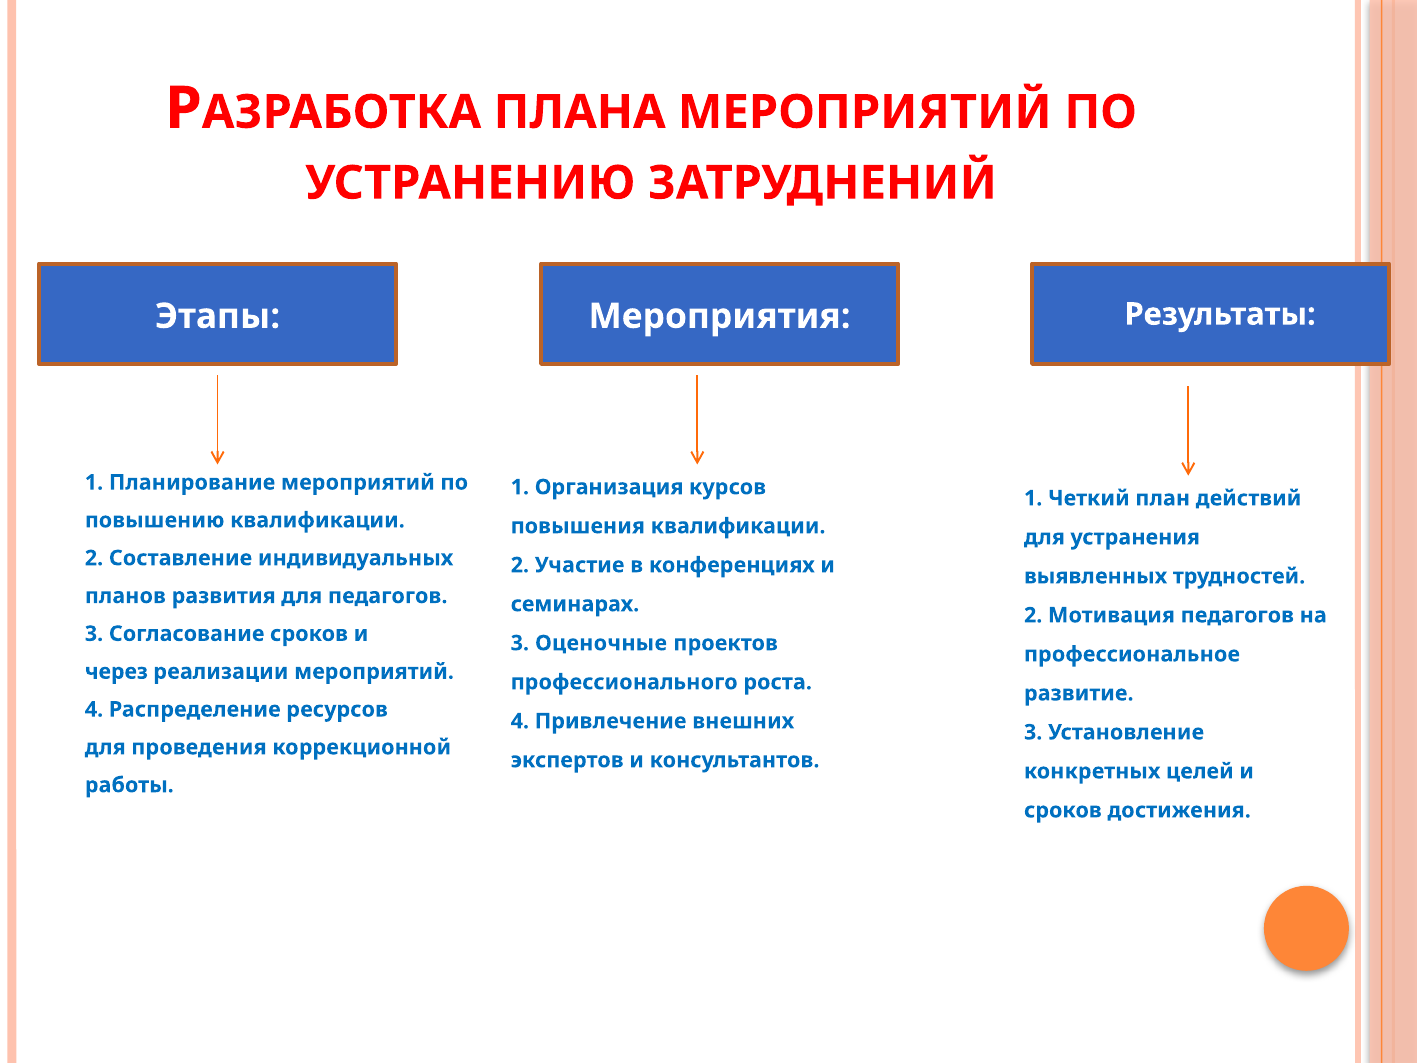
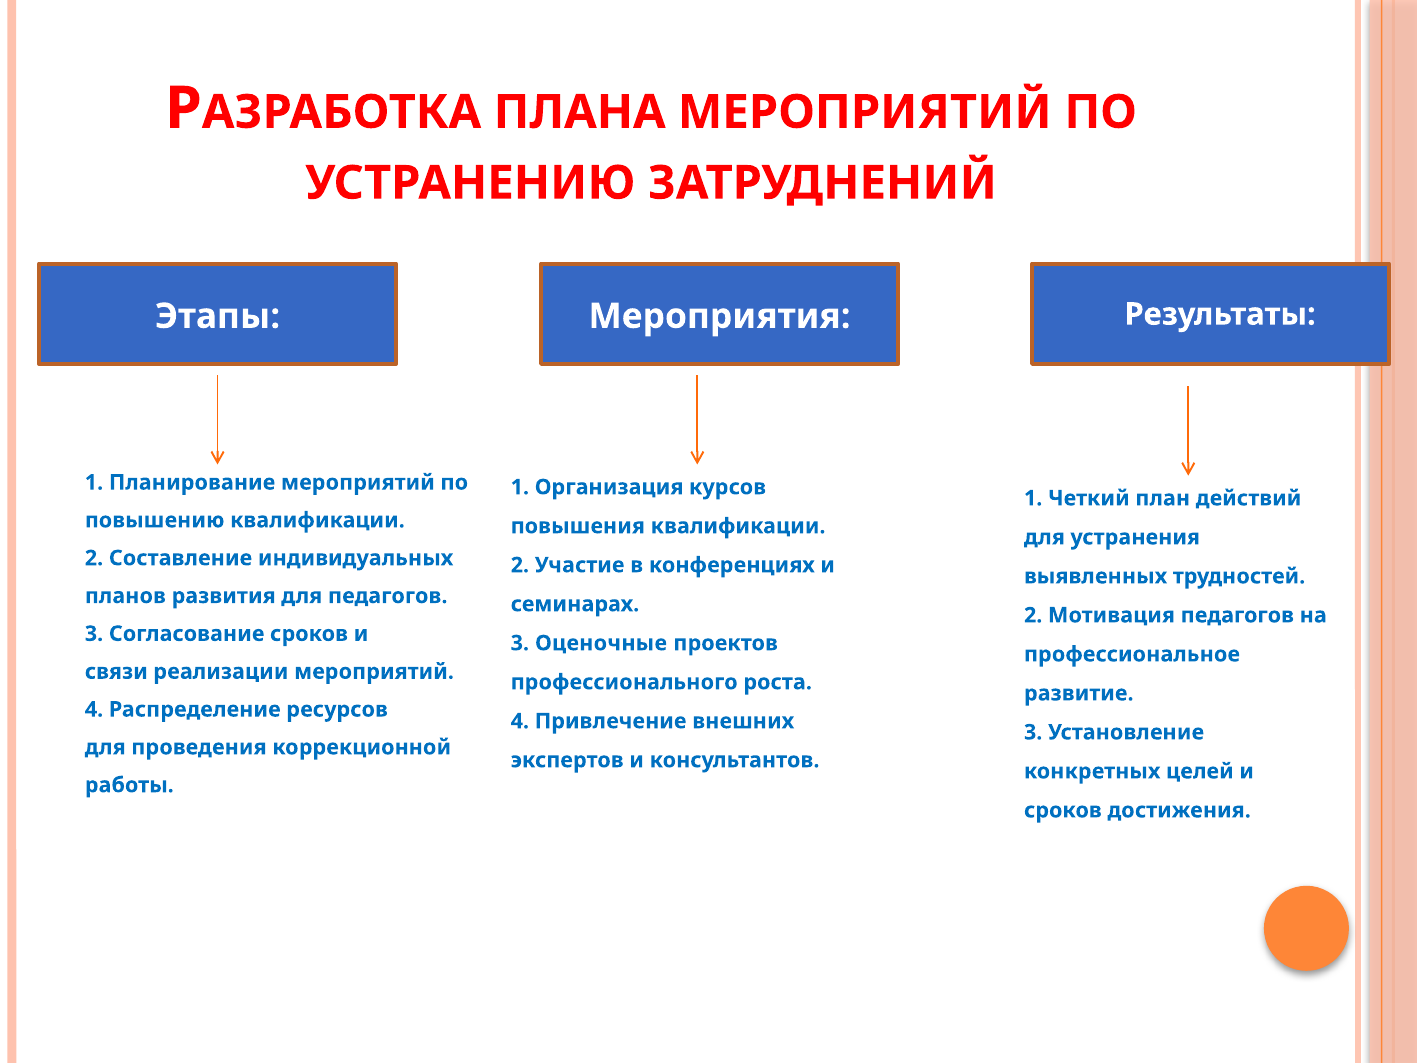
через: через -> связи
